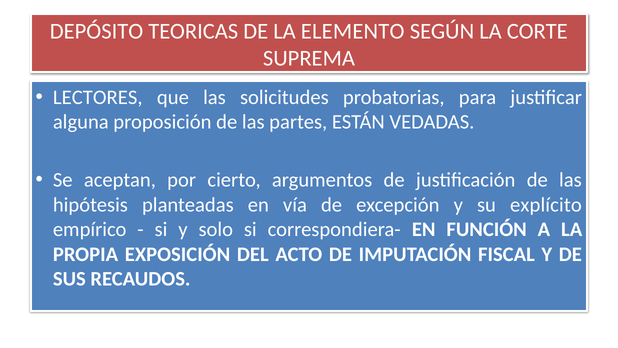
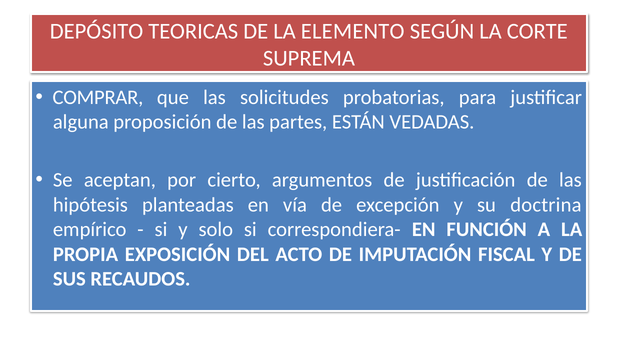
LECTORES: LECTORES -> COMPRAR
explícito: explícito -> doctrina
